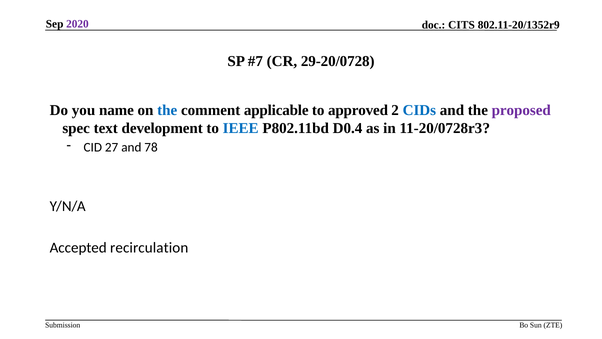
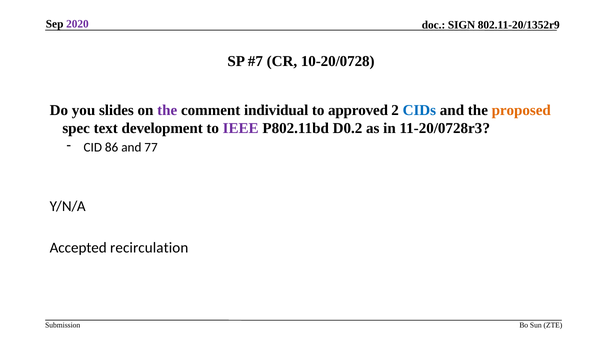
CITS: CITS -> SIGN
29-20/0728: 29-20/0728 -> 10-20/0728
name: name -> slides
the at (167, 110) colour: blue -> purple
applicable: applicable -> individual
proposed colour: purple -> orange
IEEE colour: blue -> purple
D0.4: D0.4 -> D0.2
27: 27 -> 86
78: 78 -> 77
